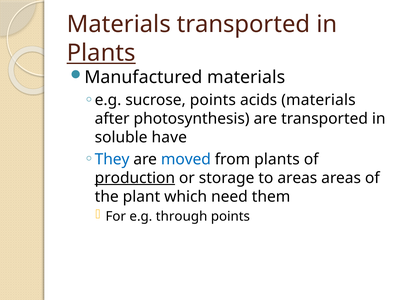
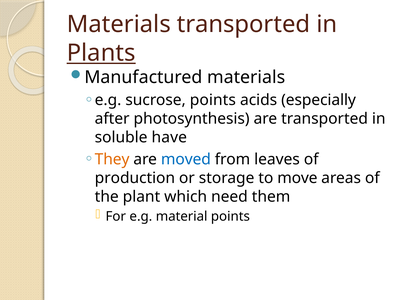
acids materials: materials -> especially
They colour: blue -> orange
from plants: plants -> leaves
production underline: present -> none
to areas: areas -> move
through: through -> material
